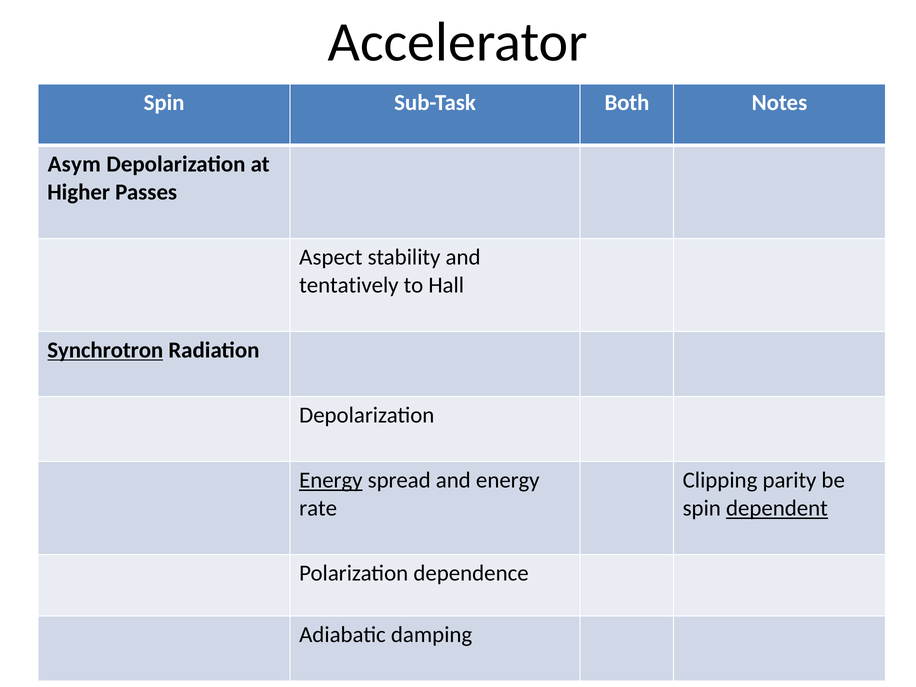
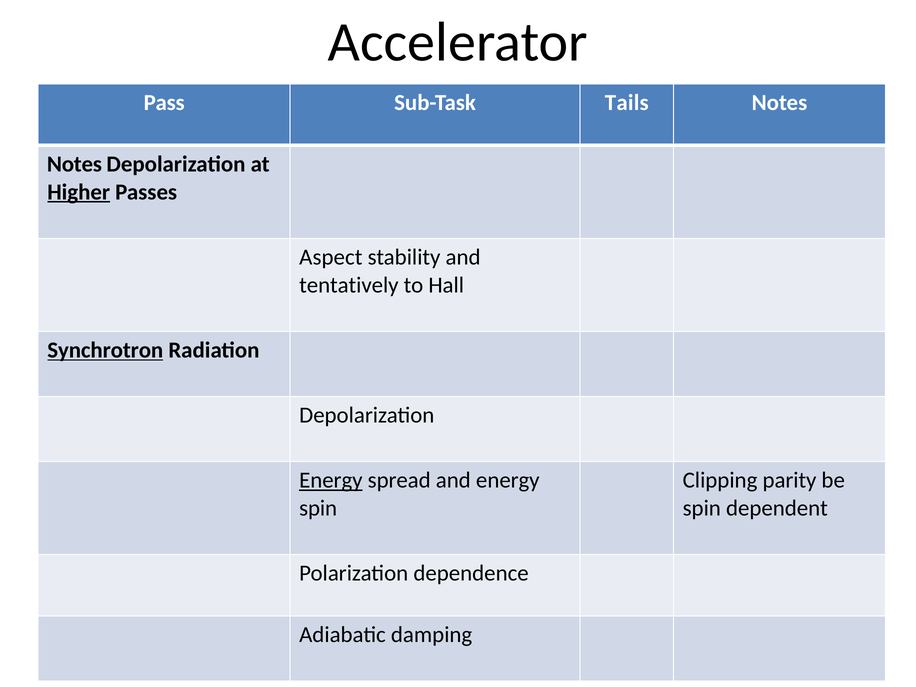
Spin at (164, 103): Spin -> Pass
Both: Both -> Tails
Asym at (74, 164): Asym -> Notes
Higher underline: none -> present
rate at (318, 508): rate -> spin
dependent underline: present -> none
